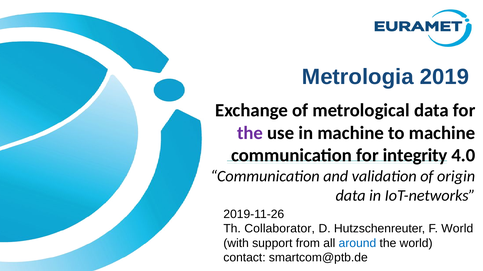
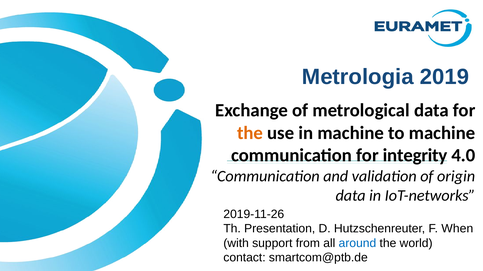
the at (250, 133) colour: purple -> orange
Collaborator: Collaborator -> Presentation
F World: World -> When
